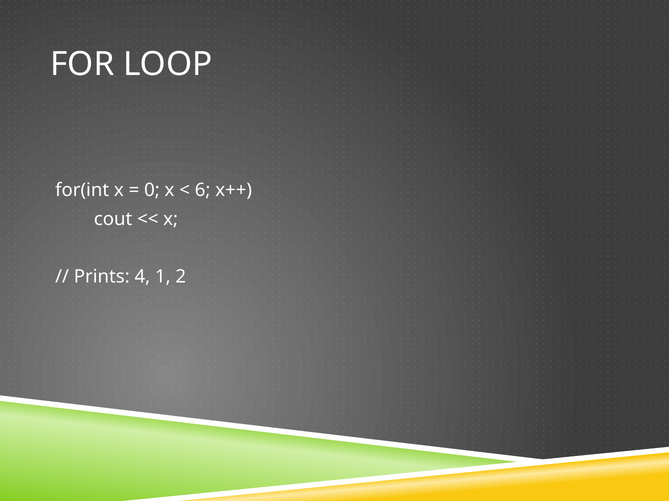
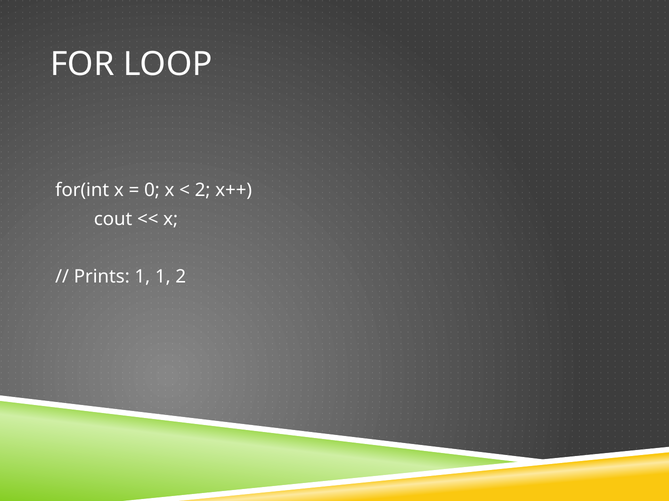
6 at (203, 191): 6 -> 2
Prints 4: 4 -> 1
